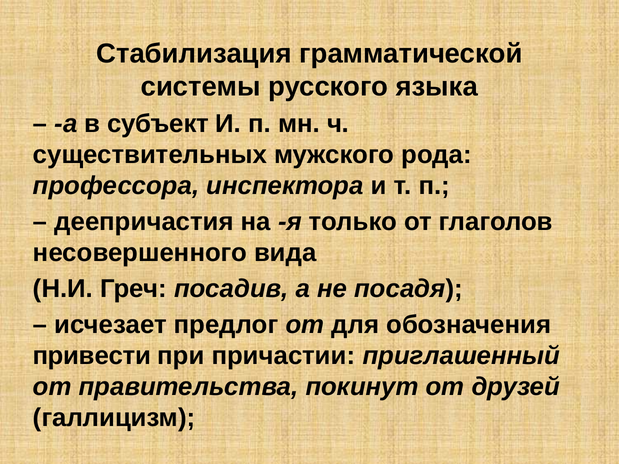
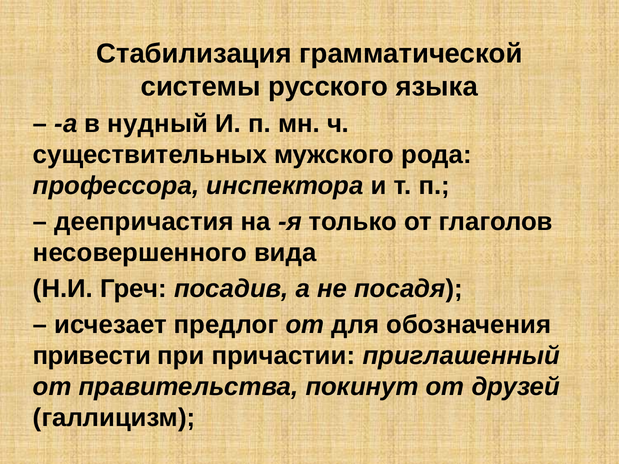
субъект: субъект -> нудный
